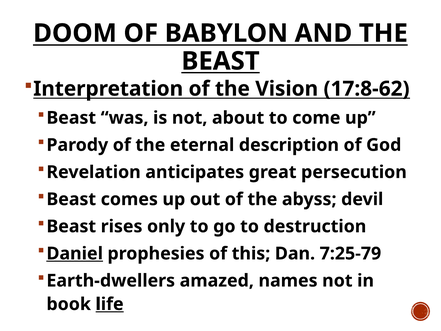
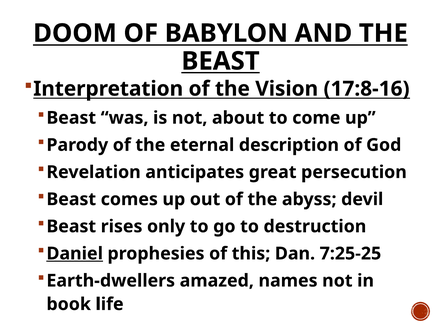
17:8-62: 17:8-62 -> 17:8-16
7:25-79: 7:25-79 -> 7:25-25
life underline: present -> none
